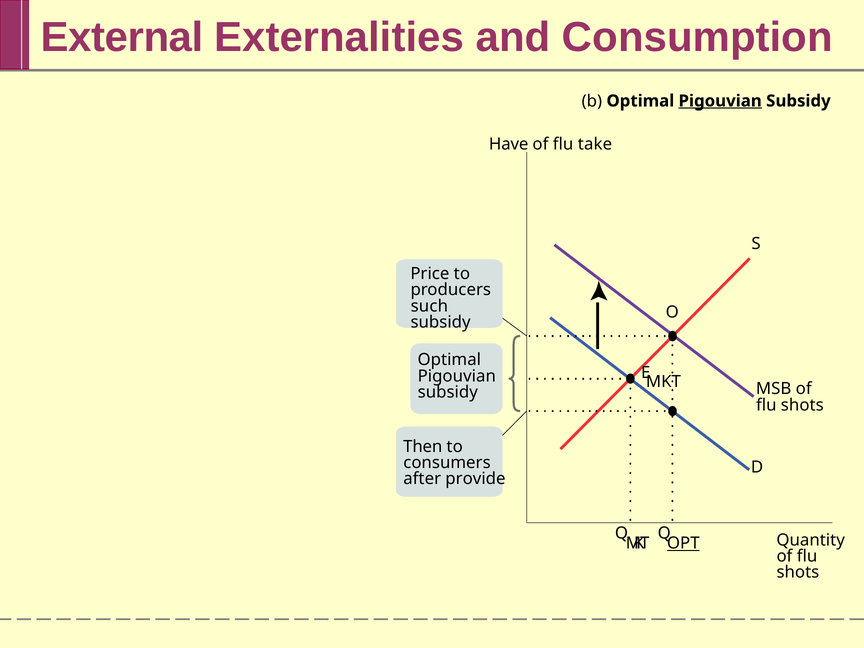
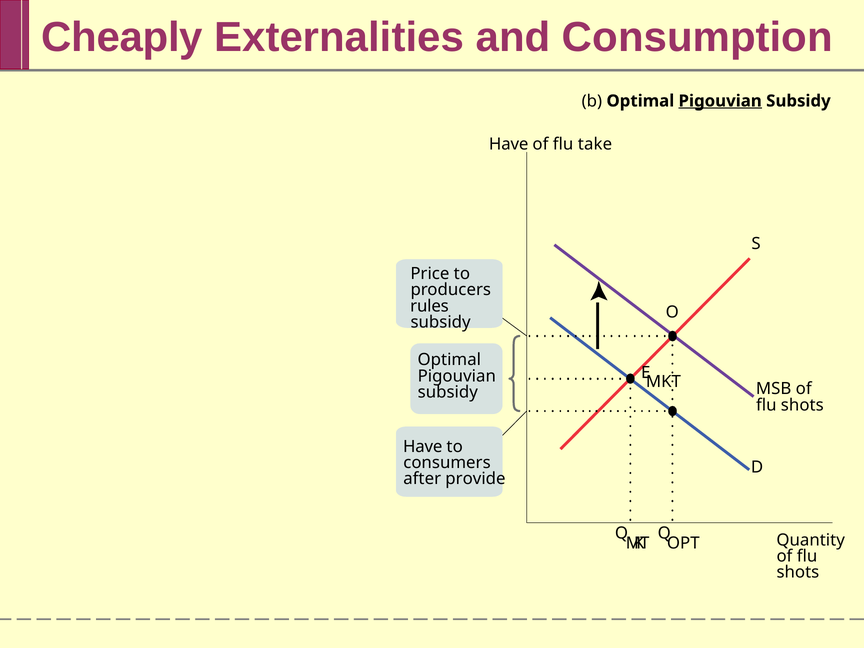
External: External -> Cheaply
such: such -> rules
Then at (423, 447): Then -> Have
OPT underline: present -> none
